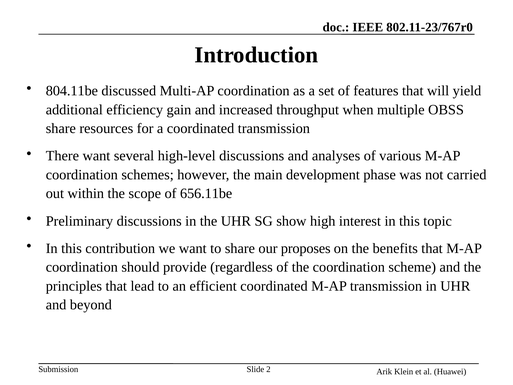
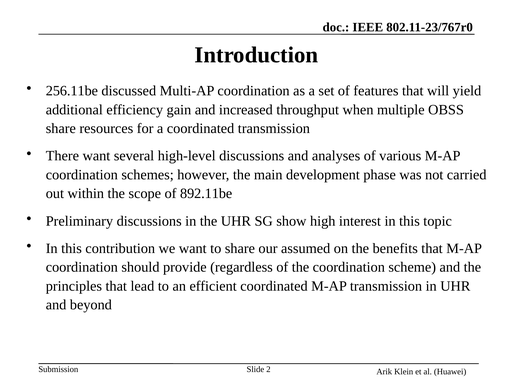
804.11be: 804.11be -> 256.11be
656.11be: 656.11be -> 892.11be
proposes: proposes -> assumed
